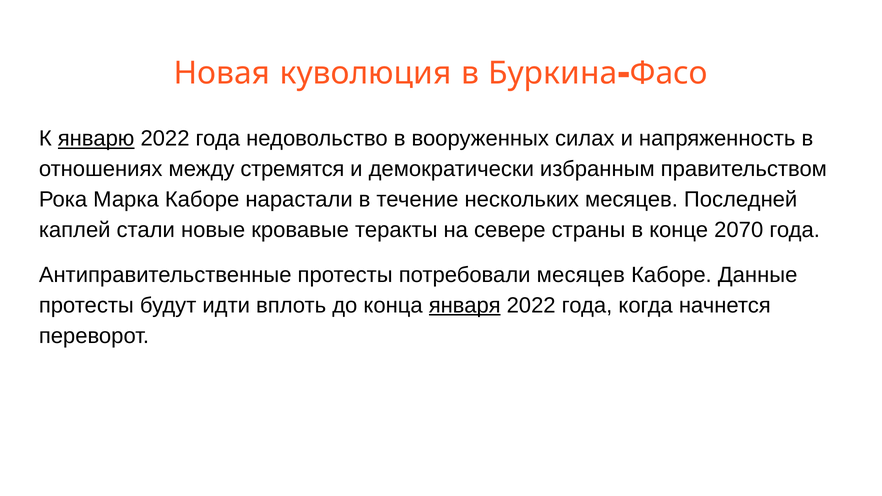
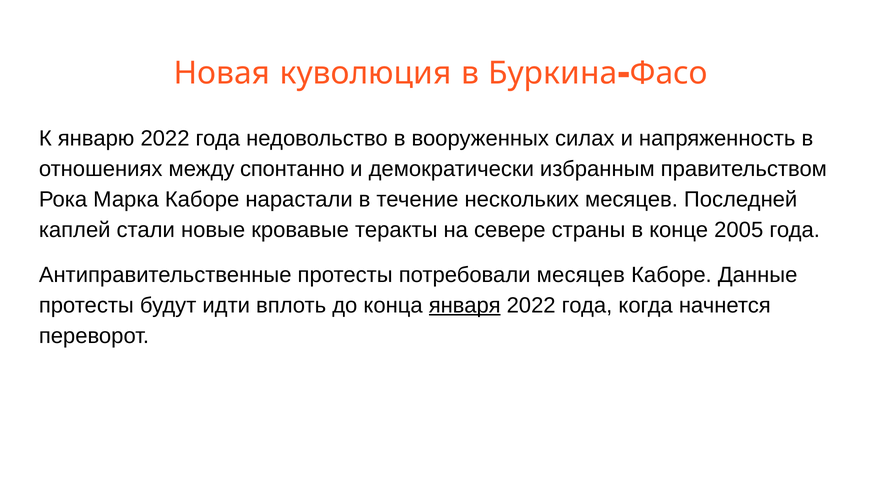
январю underline: present -> none
стремятся: стремятся -> спонтанно
2070: 2070 -> 2005
